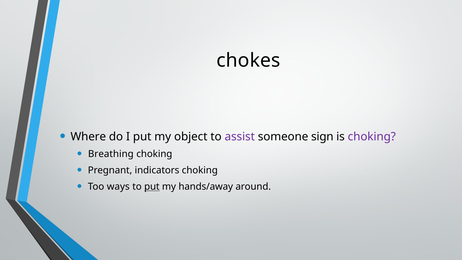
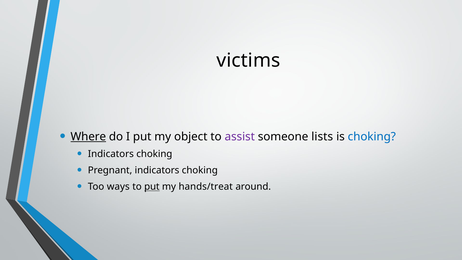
chokes: chokes -> victims
Where underline: none -> present
sign: sign -> lists
choking at (372, 136) colour: purple -> blue
Breathing at (111, 154): Breathing -> Indicators
hands/away: hands/away -> hands/treat
